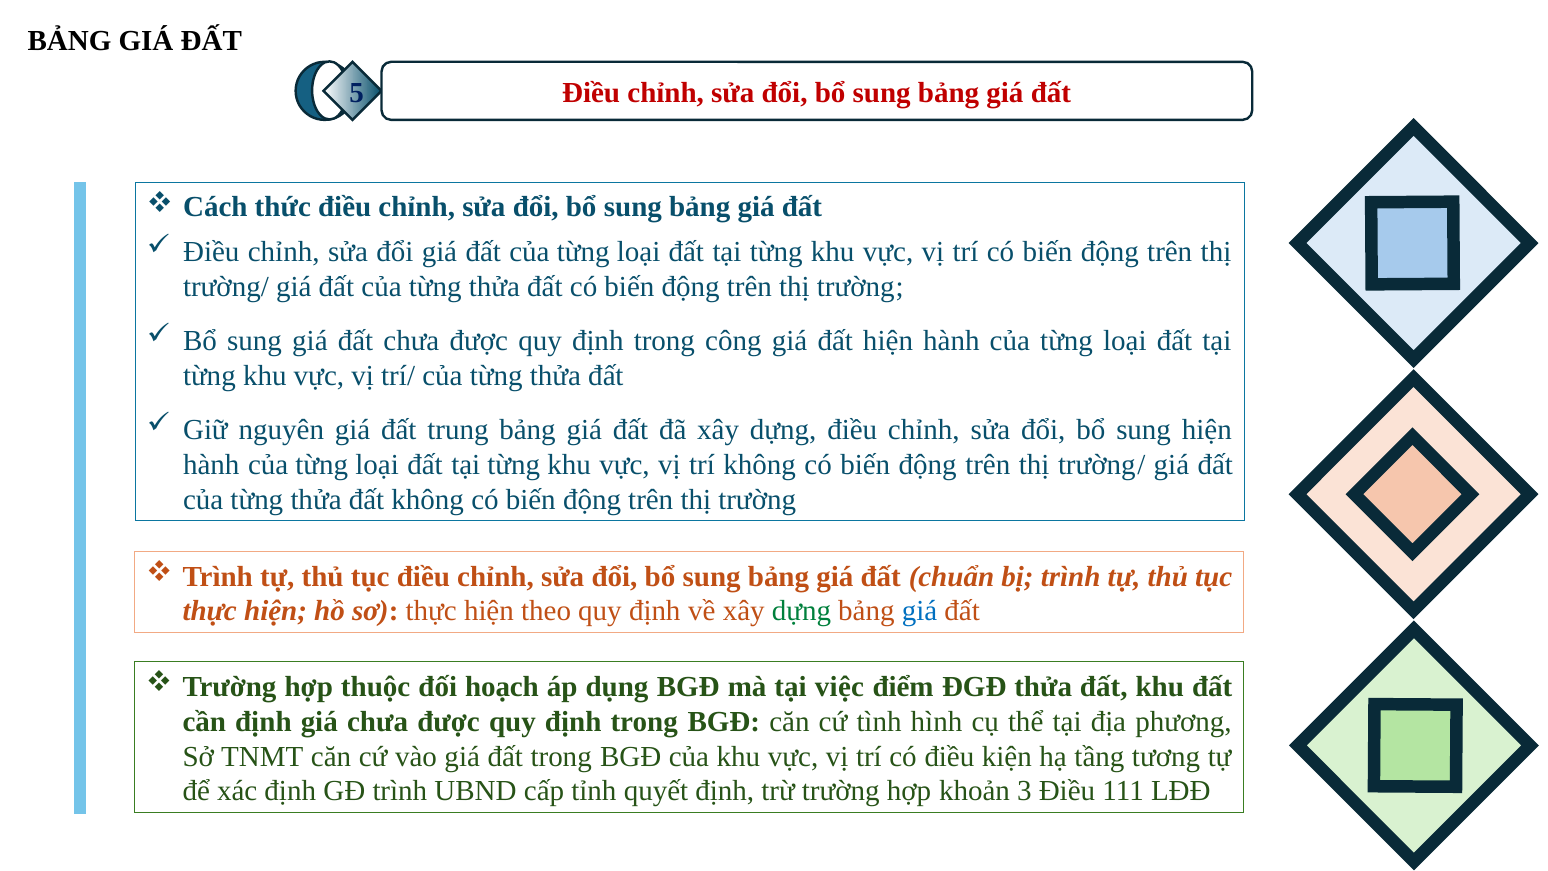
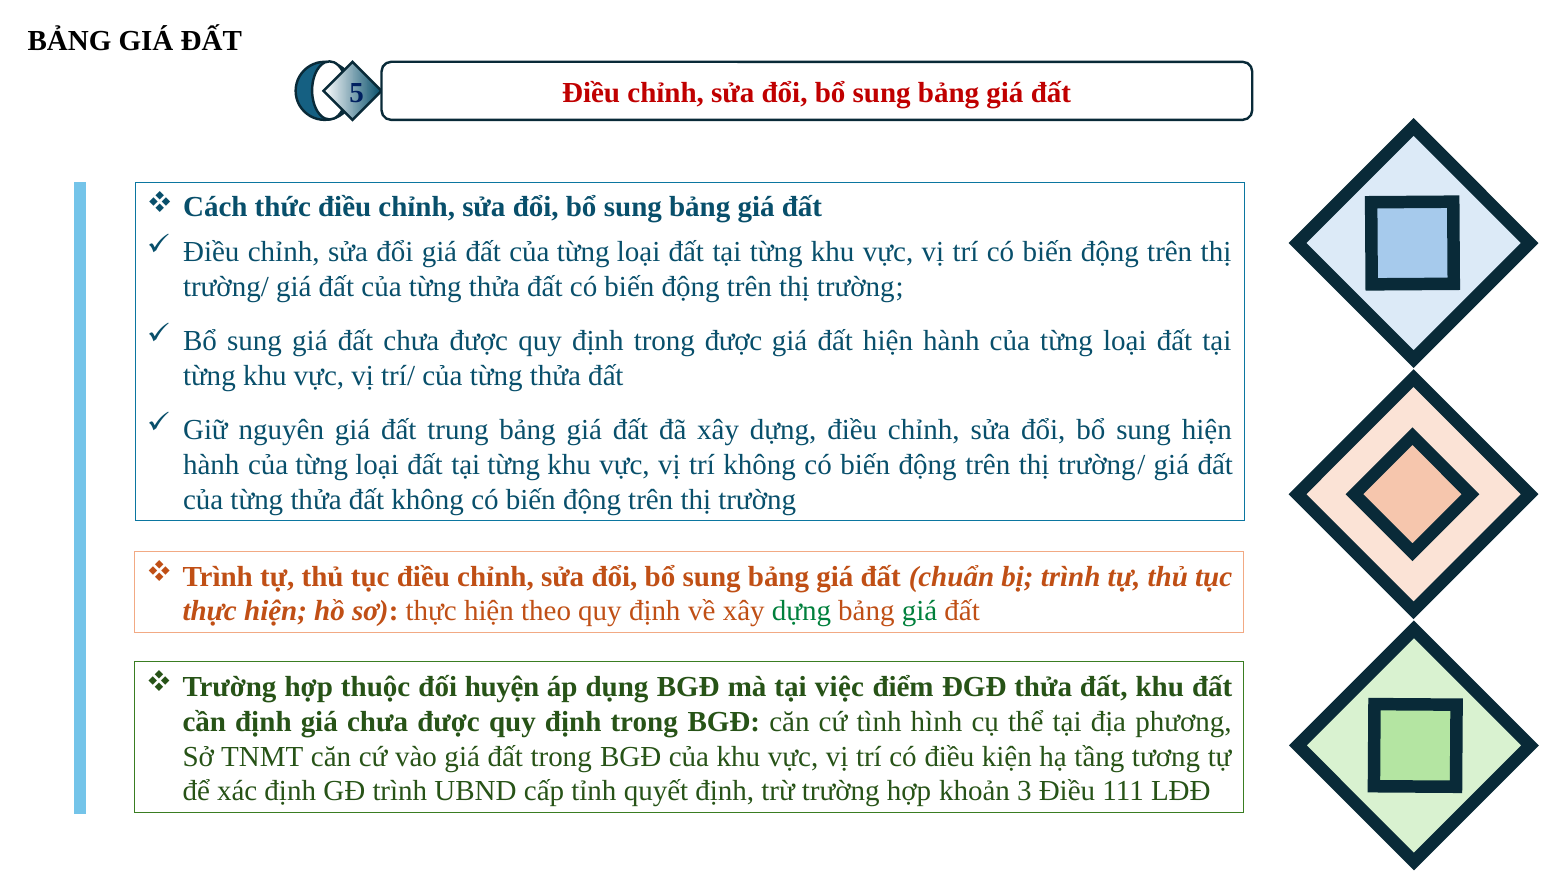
trong công: công -> được
giá at (920, 611) colour: blue -> green
hoạch: hoạch -> huyện
